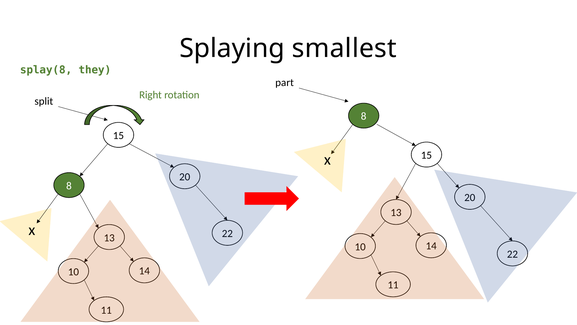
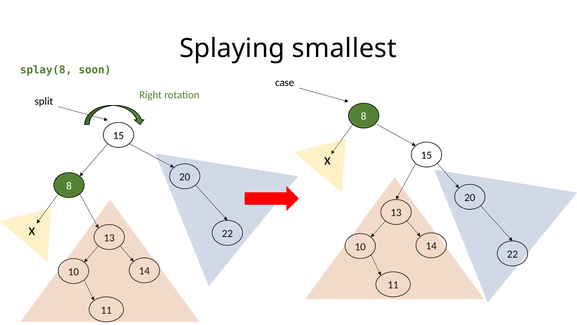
they: they -> soon
part: part -> case
